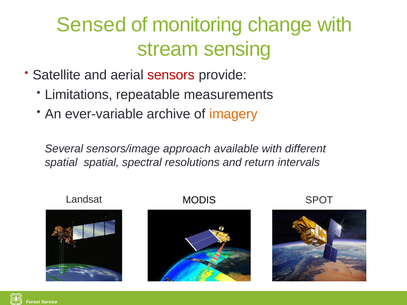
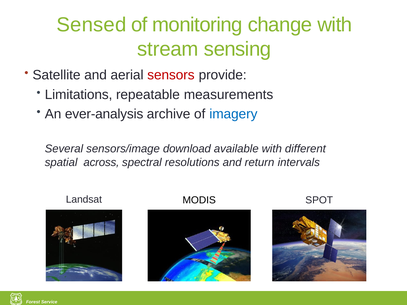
ever-variable: ever-variable -> ever-analysis
imagery colour: orange -> blue
approach: approach -> download
spatial spatial: spatial -> across
